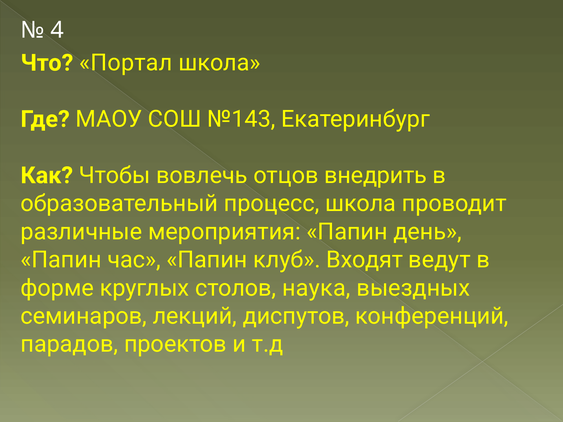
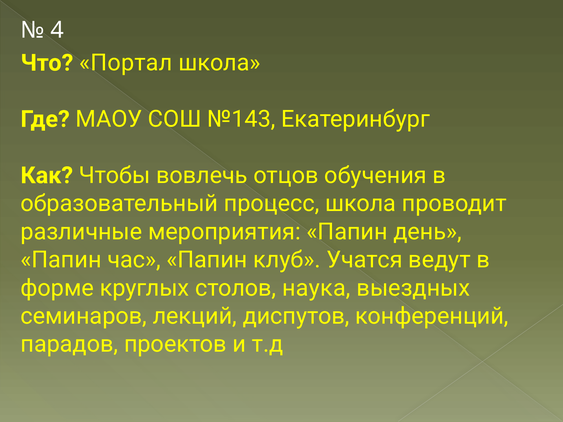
внедрить: внедрить -> обучения
Входят: Входят -> Учатся
